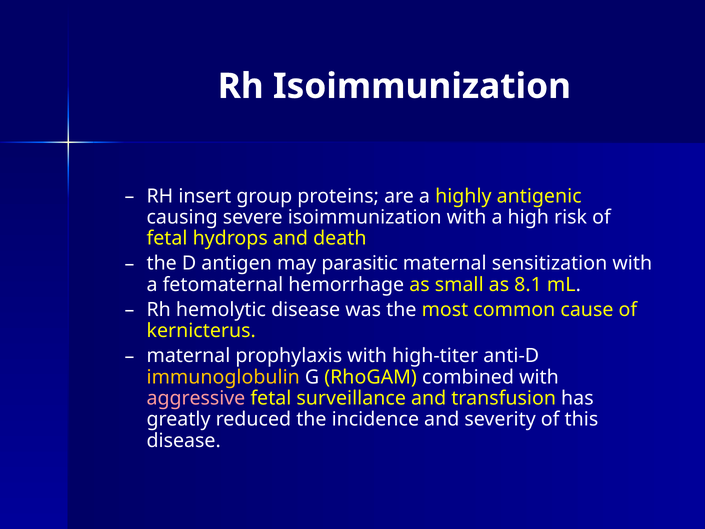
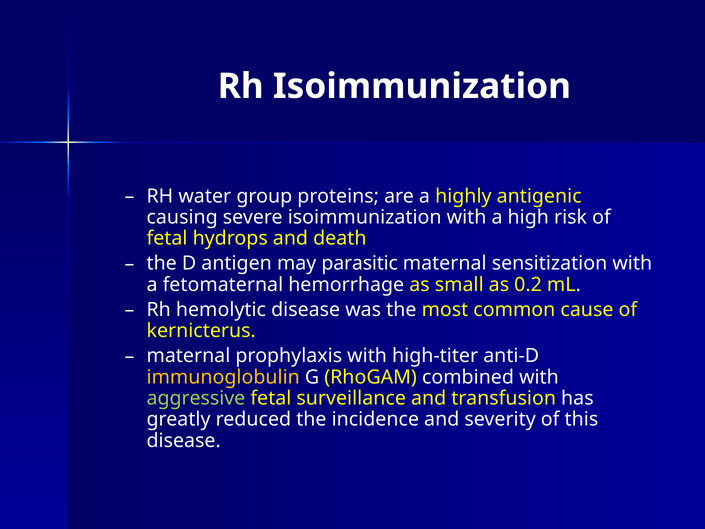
insert: insert -> water
8.1: 8.1 -> 0.2
aggressive colour: pink -> light green
